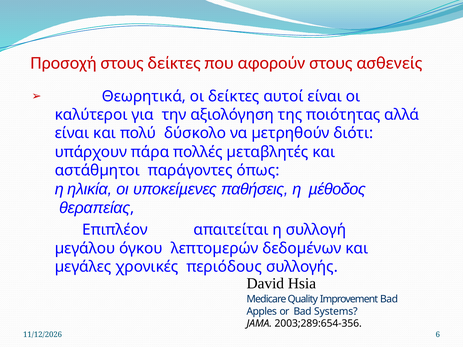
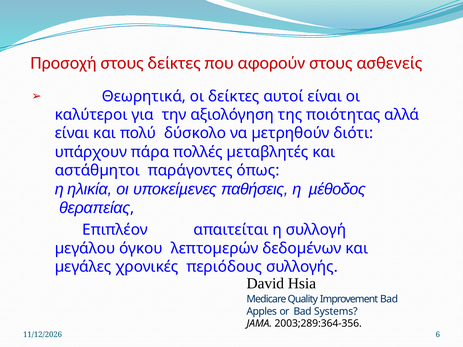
2003;289:654-356: 2003;289:654-356 -> 2003;289:364-356
